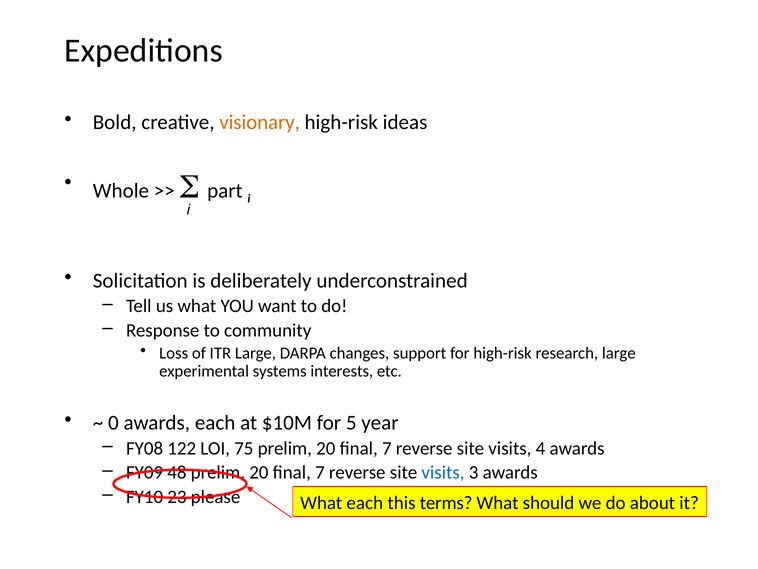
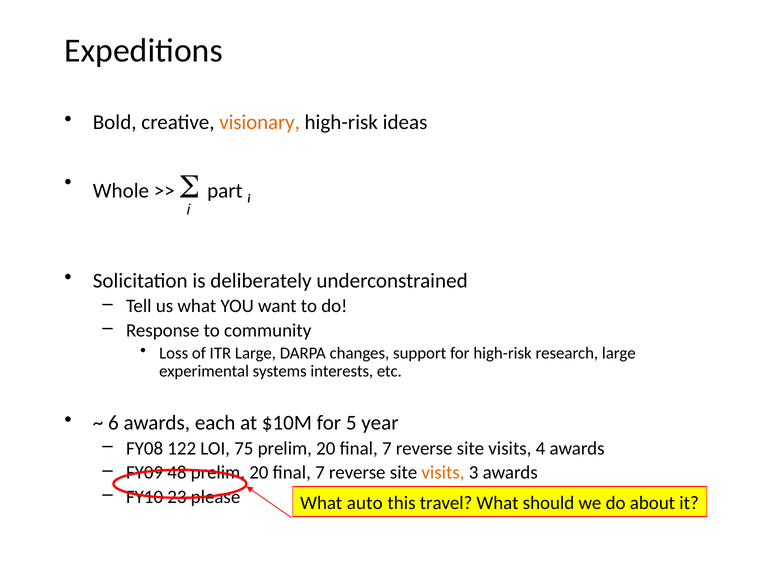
0: 0 -> 6
visits at (443, 472) colour: blue -> orange
What each: each -> auto
terms: terms -> travel
